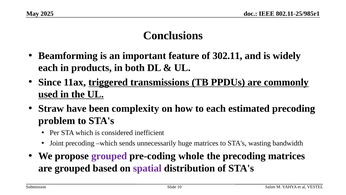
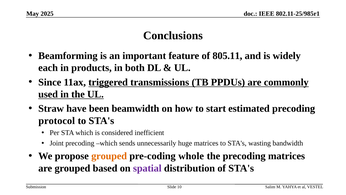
302.11: 302.11 -> 805.11
complexity: complexity -> beamwidth
to each: each -> start
problem: problem -> protocol
grouped at (109, 156) colour: purple -> orange
